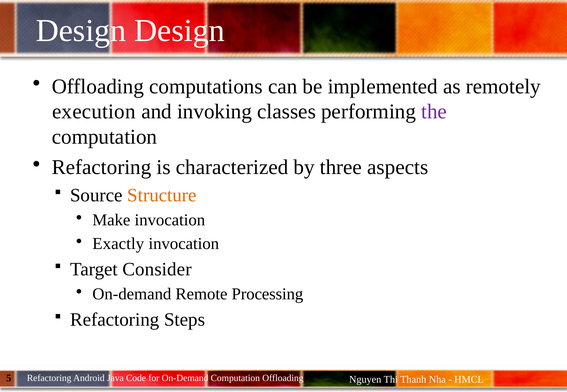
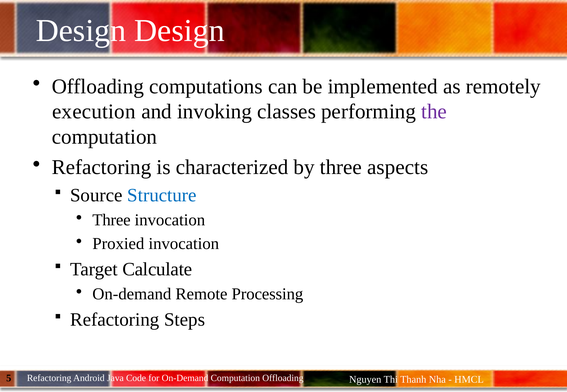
Structure colour: orange -> blue
Make at (111, 220): Make -> Three
Exactly: Exactly -> Proxied
Consider: Consider -> Calculate
